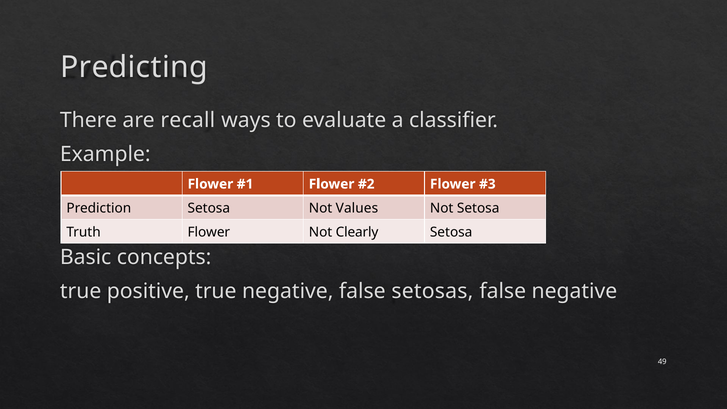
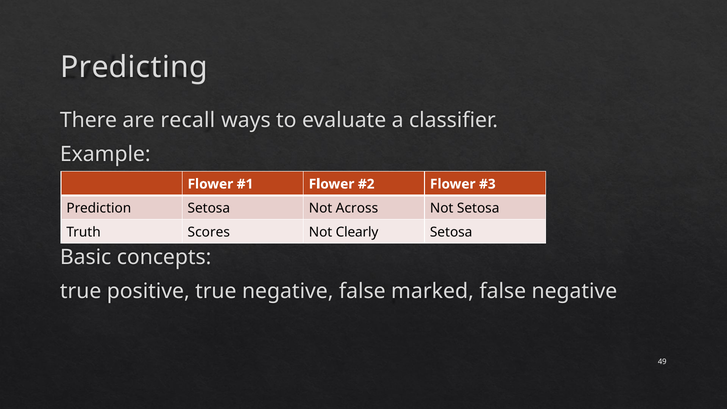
Values: Values -> Across
Truth Flower: Flower -> Scores
setosas: setosas -> marked
